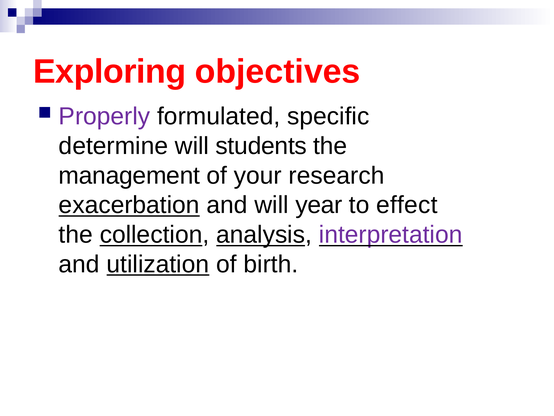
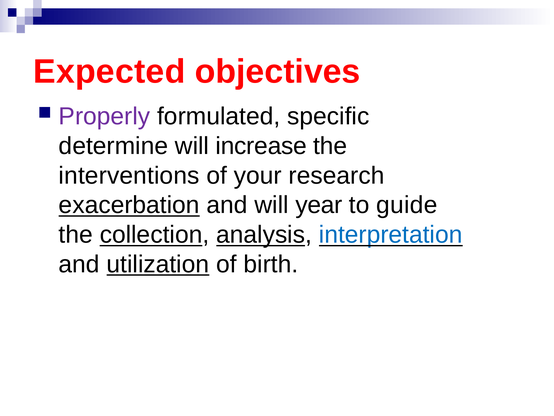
Exploring: Exploring -> Expected
students: students -> increase
management: management -> interventions
effect: effect -> guide
interpretation colour: purple -> blue
